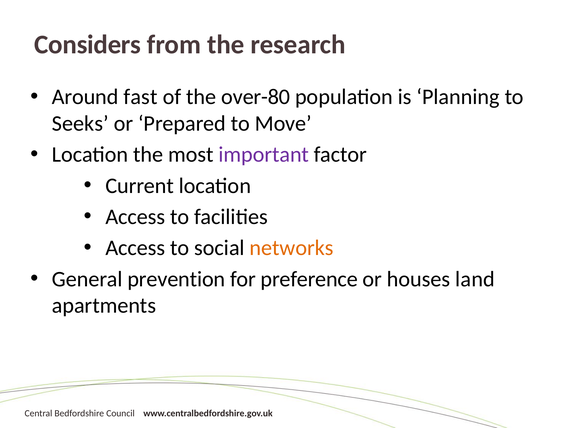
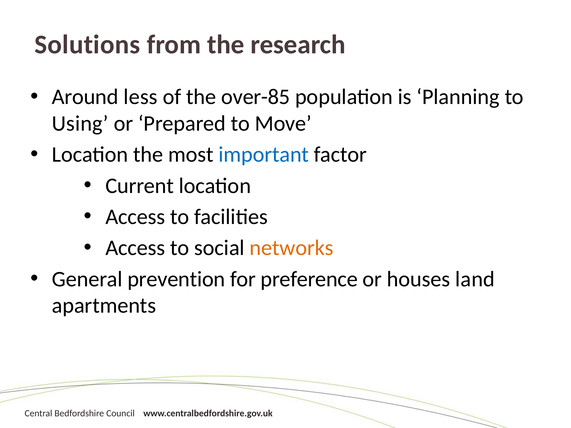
Considers: Considers -> Solutions
fast: fast -> less
over-80: over-80 -> over-85
Seeks: Seeks -> Using
important colour: purple -> blue
